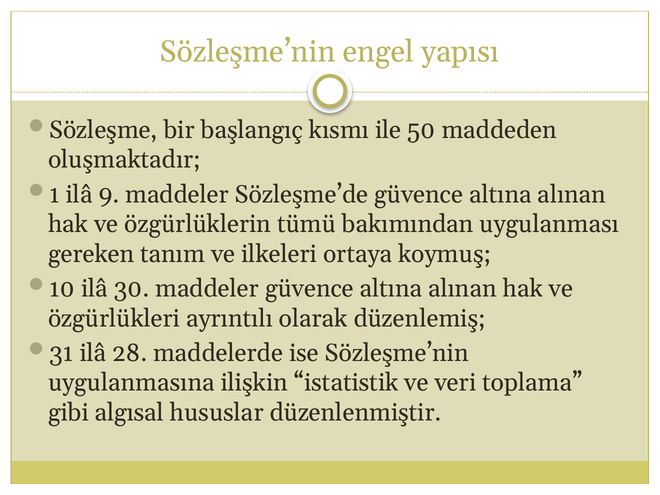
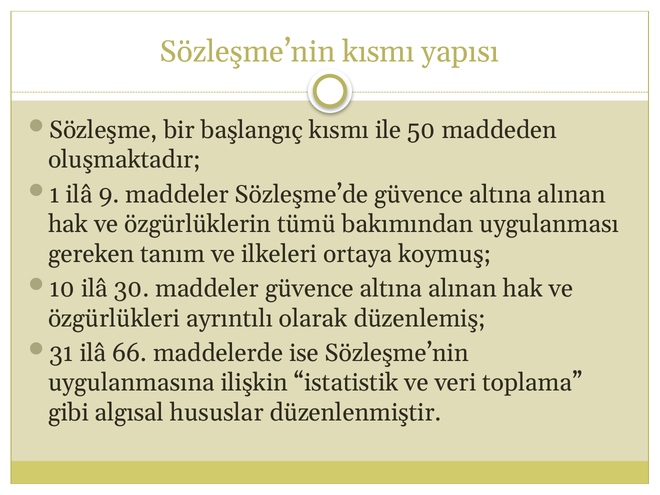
Sözleşme’nin engel: engel -> kısmı
28: 28 -> 66
